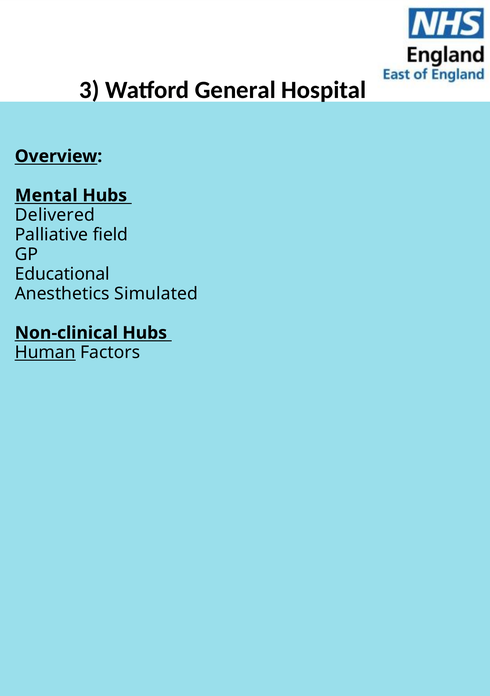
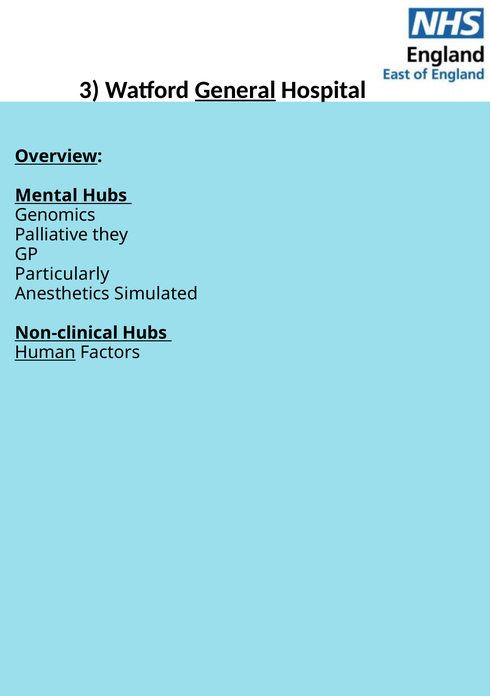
General underline: none -> present
Delivered: Delivered -> Genomics
field: field -> they
Educational: Educational -> Particularly
